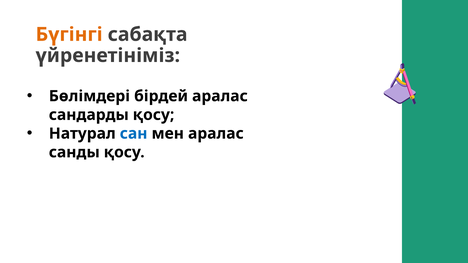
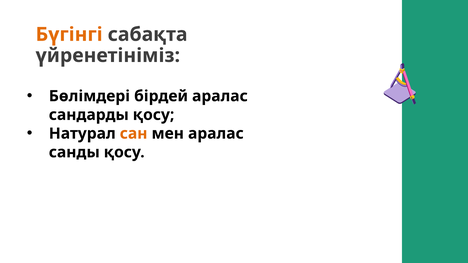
сан colour: blue -> orange
